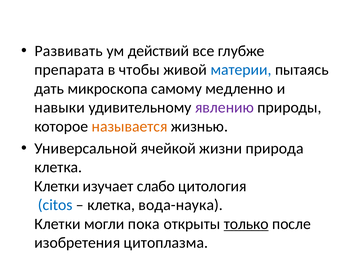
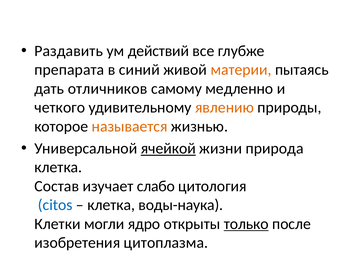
Развивать: Развивать -> Раздавить
чтобы: чтобы -> синий
материи colour: blue -> orange
микроскопа: микроскопа -> отличников
навыки: навыки -> четкого
явлению colour: purple -> orange
ячейкой underline: none -> present
Клетки at (57, 186): Клетки -> Состав
вода-наука: вода-наука -> воды-наука
пока: пока -> ядро
